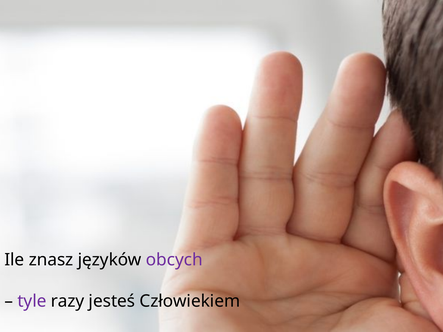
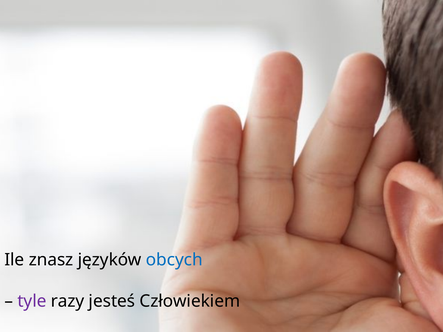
obcych colour: purple -> blue
